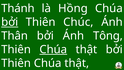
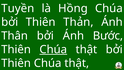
Thánh: Thánh -> Tuyền
bởi at (10, 22) underline: present -> none
Chúc: Chúc -> Thản
Tông: Tông -> Bước
